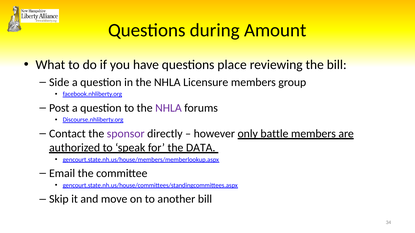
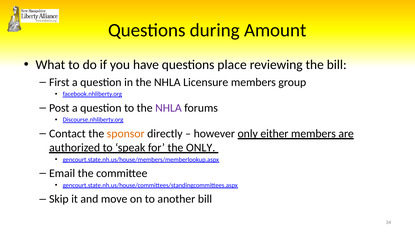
Side: Side -> First
sponsor colour: purple -> orange
battle: battle -> either
the DATA: DATA -> ONLY
